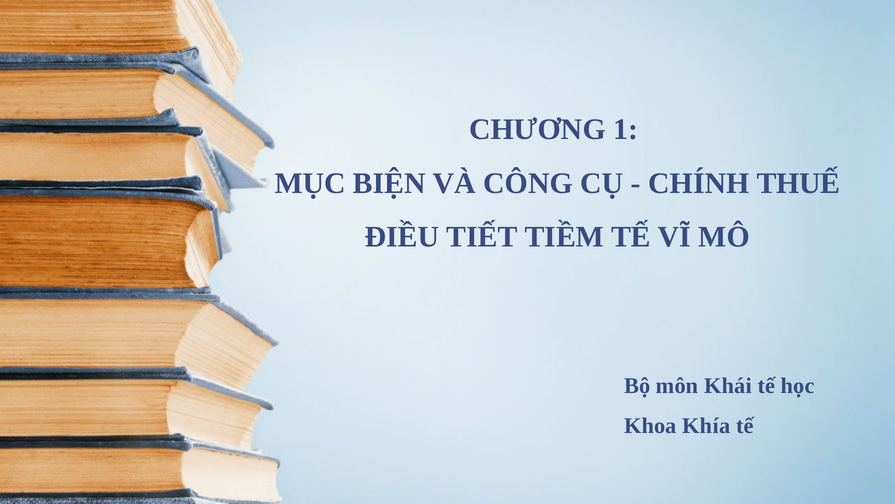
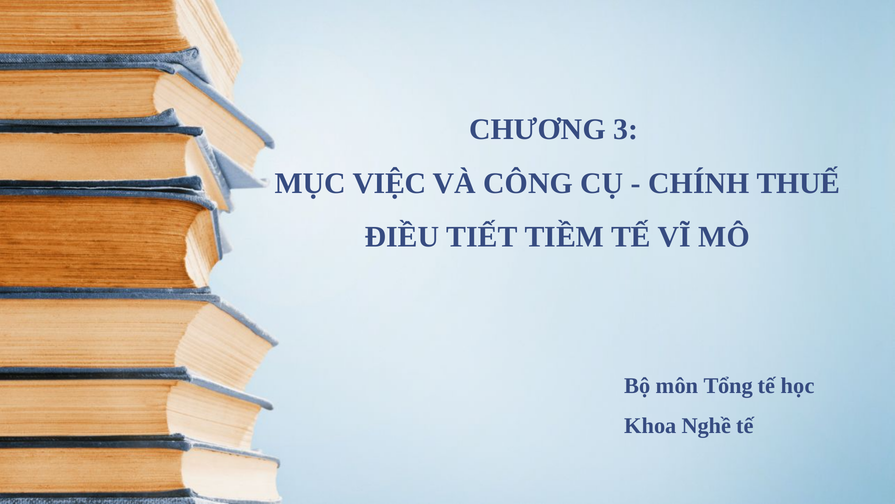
1: 1 -> 3
BIỆN: BIỆN -> VIỆC
Khái: Khái -> Tổng
Khía: Khía -> Nghề
